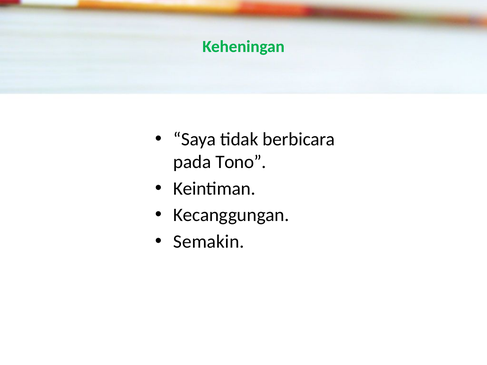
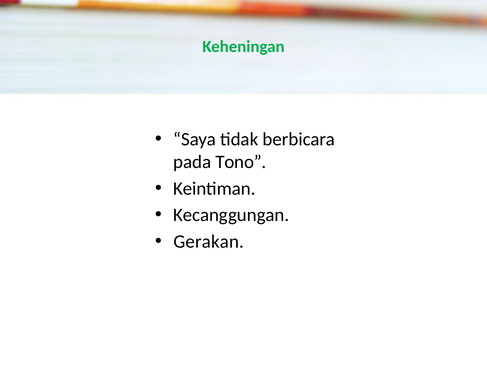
Semakin: Semakin -> Gerakan
